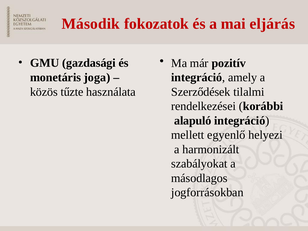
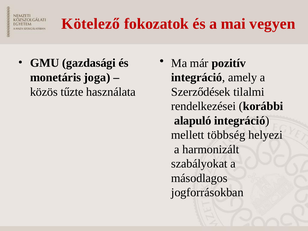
Második: Második -> Kötelező
eljárás: eljárás -> vegyen
egyenlő: egyenlő -> többség
